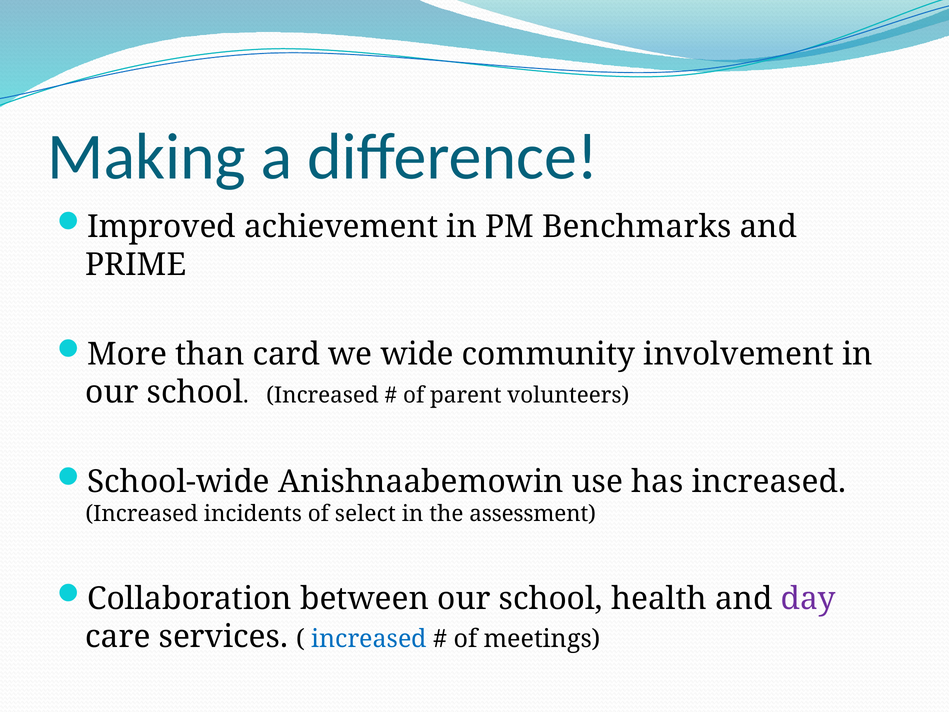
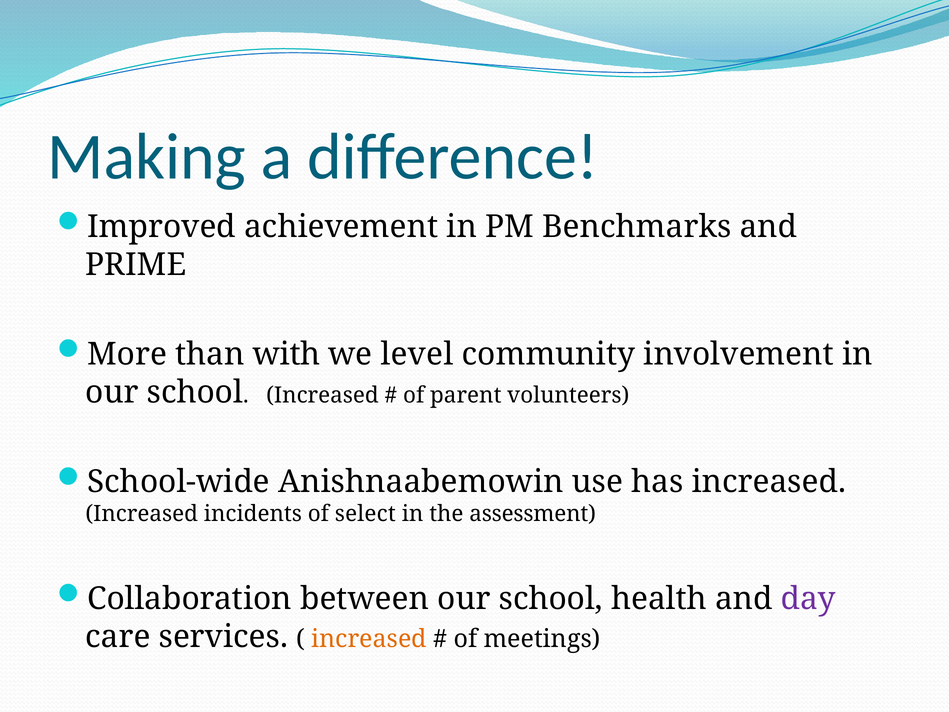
card: card -> with
wide: wide -> level
increased at (369, 639) colour: blue -> orange
